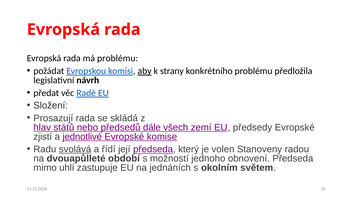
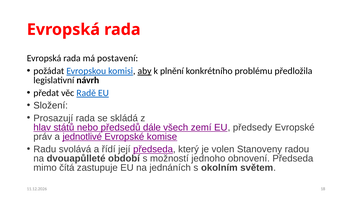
má problému: problému -> postavení
strany: strany -> plnění
zjistí: zjistí -> práv
svolává underline: present -> none
uhlí: uhlí -> čítá
